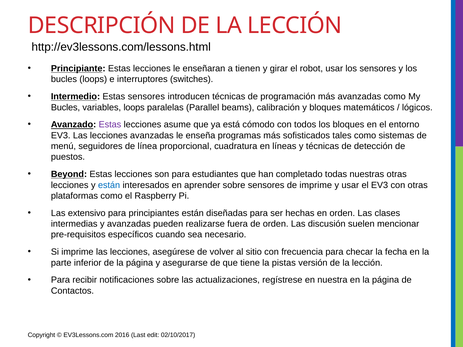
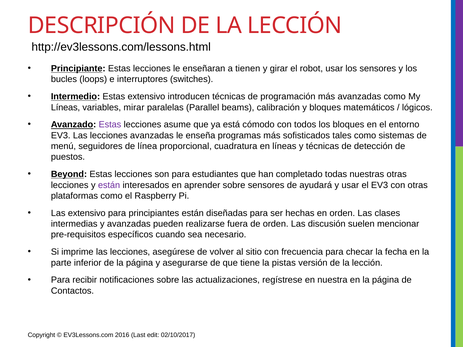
Estas sensores: sensores -> extensivo
Bucles at (65, 107): Bucles -> Líneas
variables loops: loops -> mirar
están at (109, 185) colour: blue -> purple
de imprime: imprime -> ayudará
